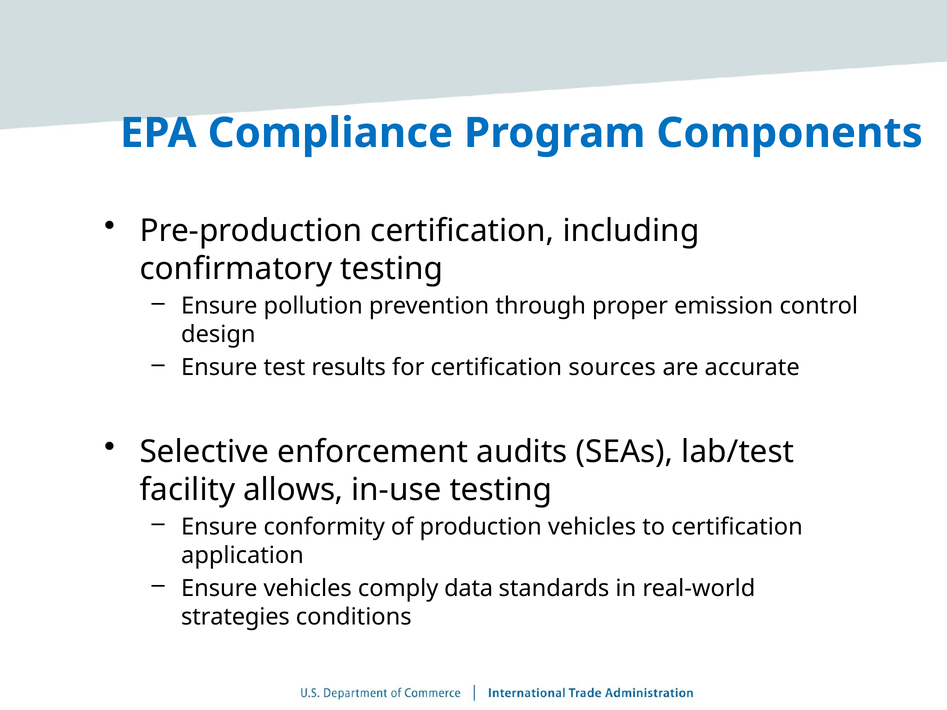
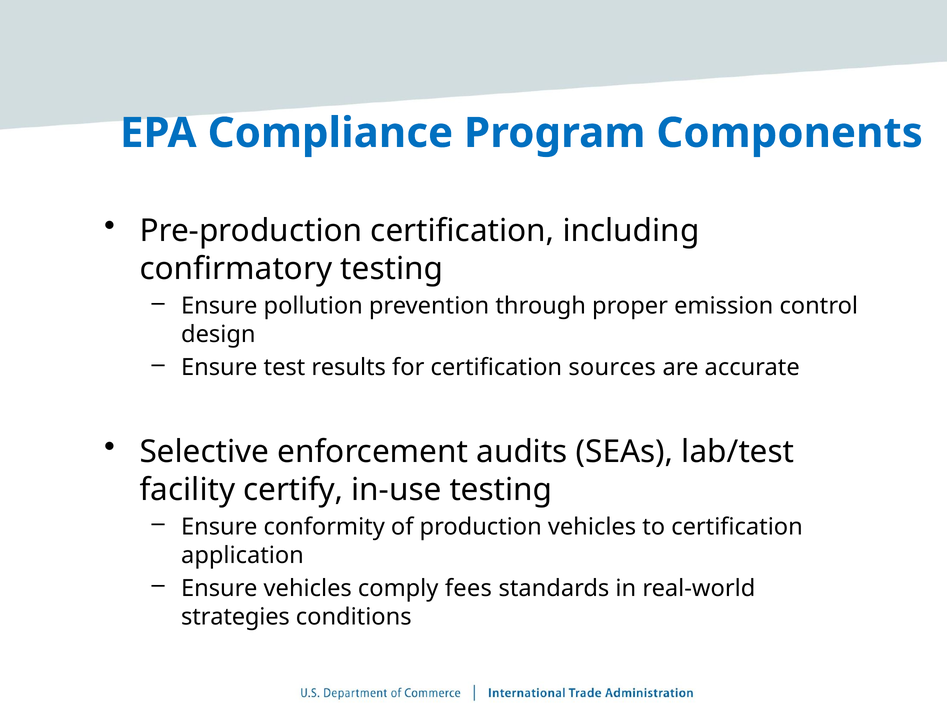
allows: allows -> certify
data: data -> fees
